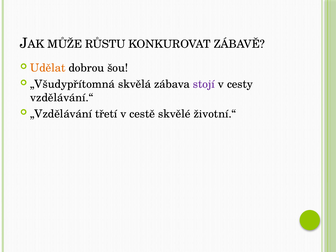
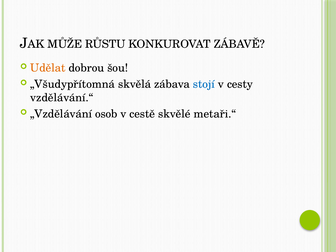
stojí colour: purple -> blue
třetí: třetí -> osob
životní.“: životní.“ -> metaři.“
